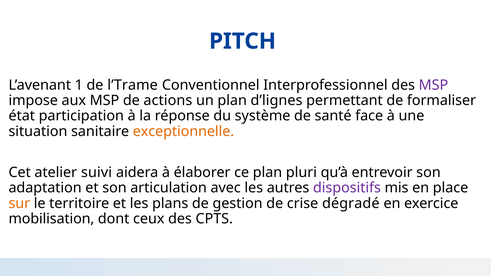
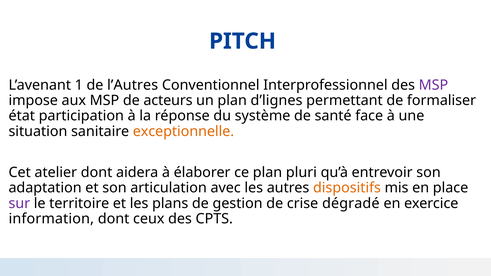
l’Trame: l’Trame -> l’Autres
actions: actions -> acteurs
atelier suivi: suivi -> dont
dispositifs colour: purple -> orange
sur colour: orange -> purple
mobilisation: mobilisation -> information
